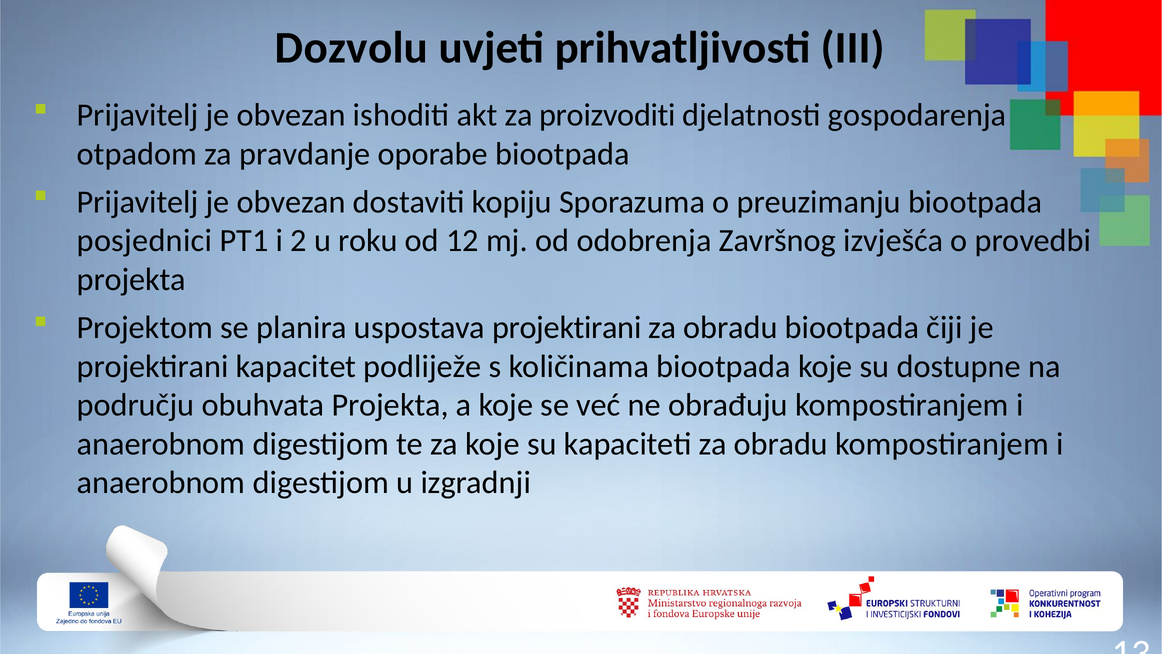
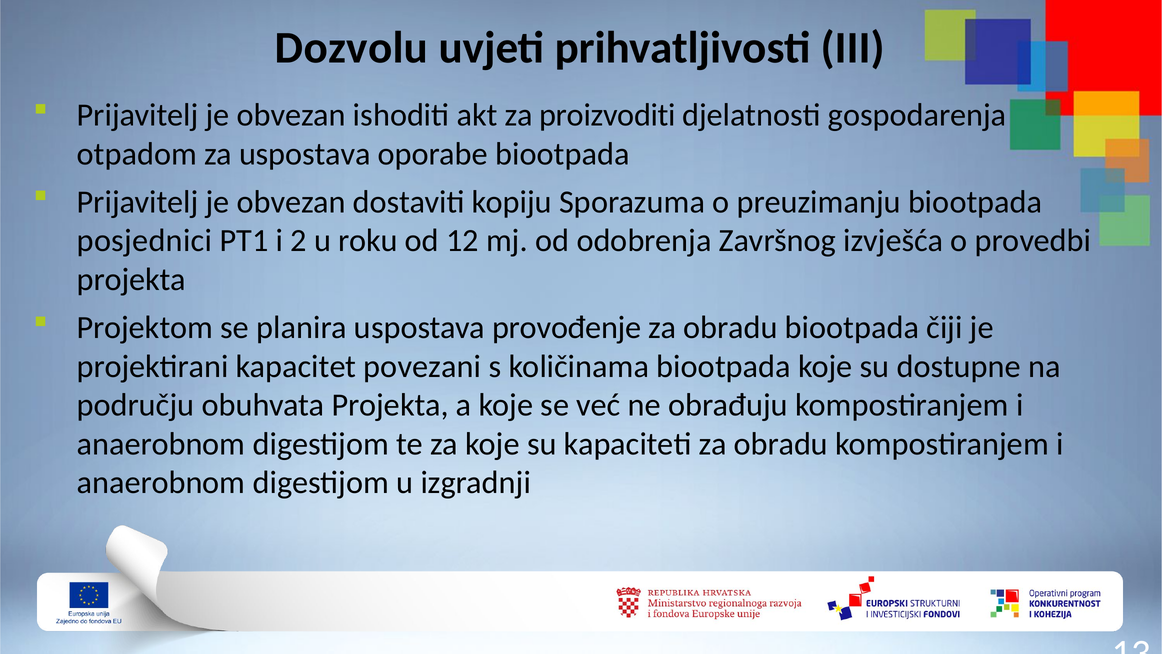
za pravdanje: pravdanje -> uspostava
uspostava projektirani: projektirani -> provođenje
podliježe: podliježe -> povezani
